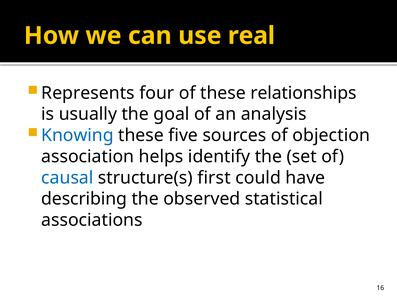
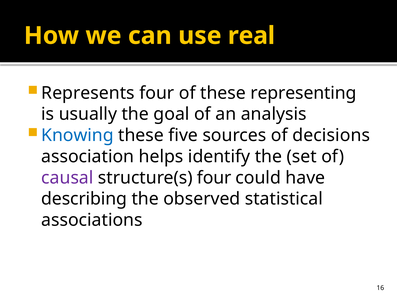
relationships: relationships -> representing
objection: objection -> decisions
causal colour: blue -> purple
structure(s first: first -> four
